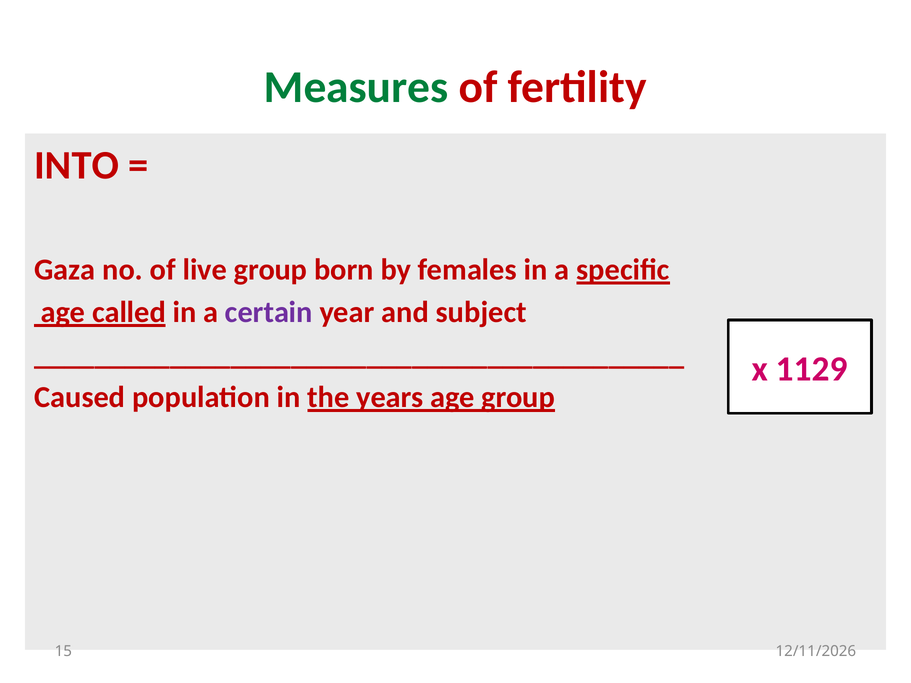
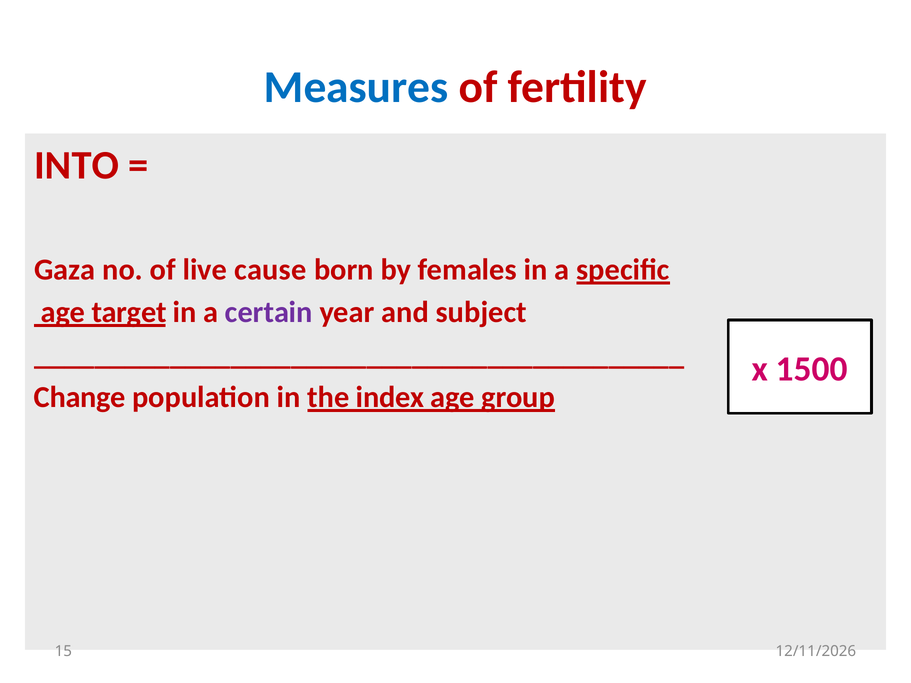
Measures colour: green -> blue
live group: group -> cause
called: called -> target
1129: 1129 -> 1500
Caused: Caused -> Change
years: years -> index
